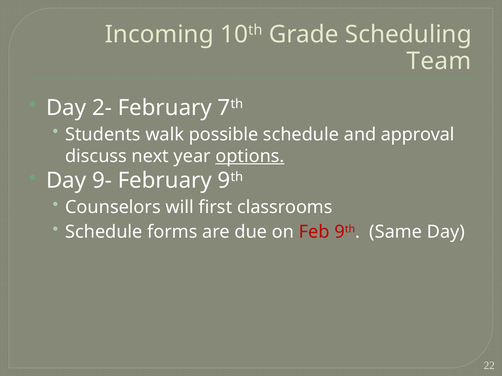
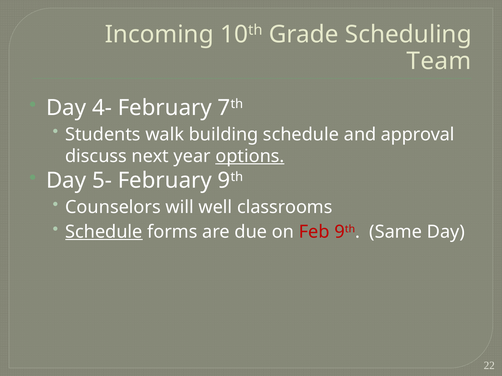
2-: 2- -> 4-
possible: possible -> building
9-: 9- -> 5-
first: first -> well
Schedule at (104, 232) underline: none -> present
